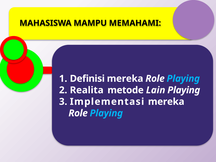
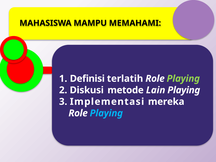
Definisi mereka: mereka -> terlatih
Playing at (183, 79) colour: light blue -> light green
Realita: Realita -> Diskusi
